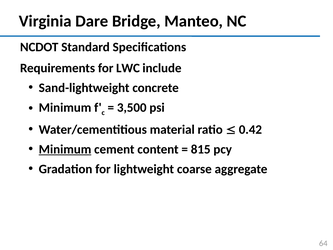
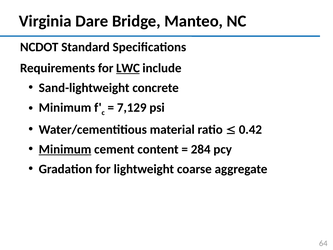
LWC underline: none -> present
3,500: 3,500 -> 7,129
815: 815 -> 284
